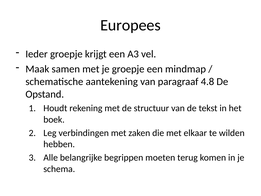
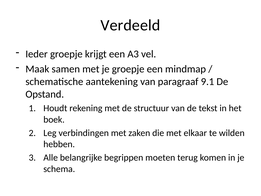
Europees: Europees -> Verdeeld
4.8: 4.8 -> 9.1
